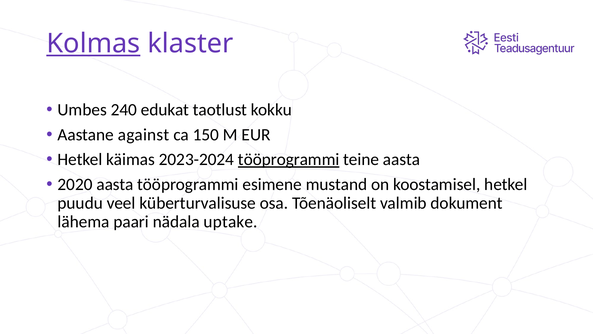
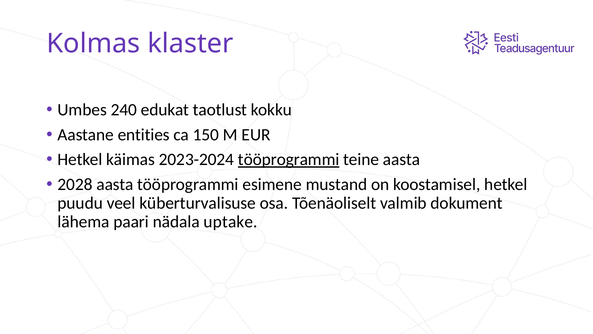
Kolmas underline: present -> none
against: against -> entities
2020: 2020 -> 2028
